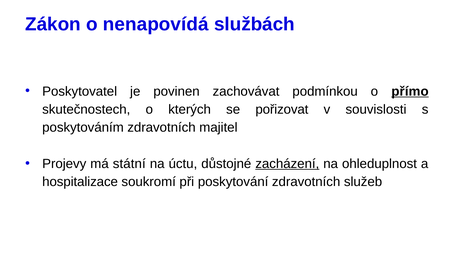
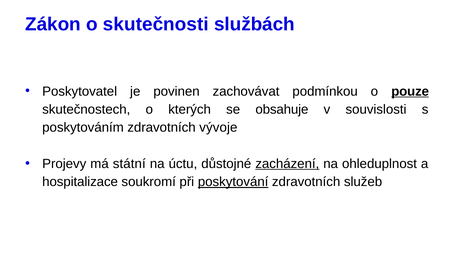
nenapovídá: nenapovídá -> skutečnosti
přímo: přímo -> pouze
pořizovat: pořizovat -> obsahuje
majitel: majitel -> vývoje
poskytování underline: none -> present
